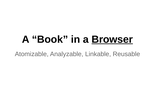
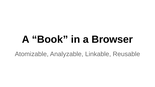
Browser underline: present -> none
